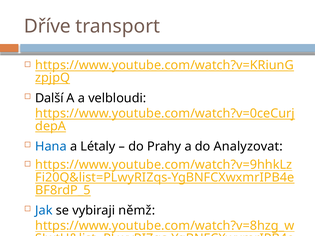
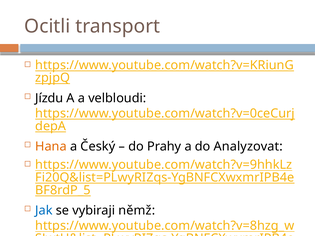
Dříve: Dříve -> Ocitli
Další: Další -> Jízdu
Hana colour: blue -> orange
Létaly: Létaly -> Český
